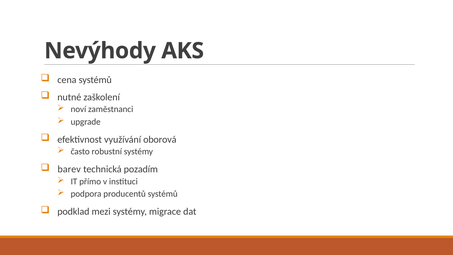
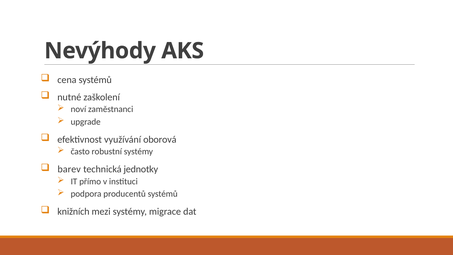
pozadím: pozadím -> jednotky
podklad: podklad -> knižních
